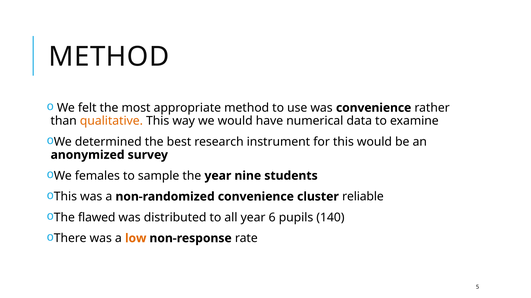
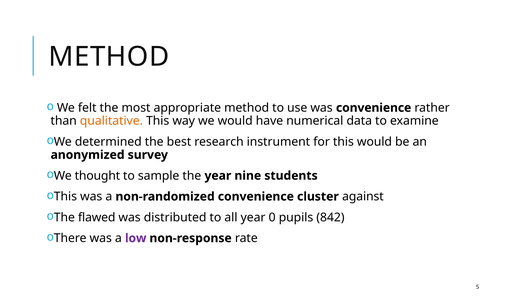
females: females -> thought
reliable: reliable -> against
6: 6 -> 0
140: 140 -> 842
low colour: orange -> purple
